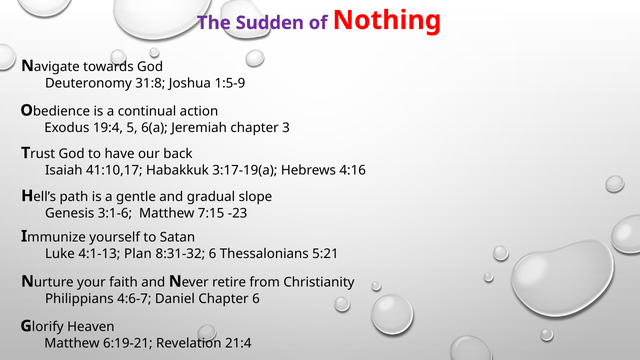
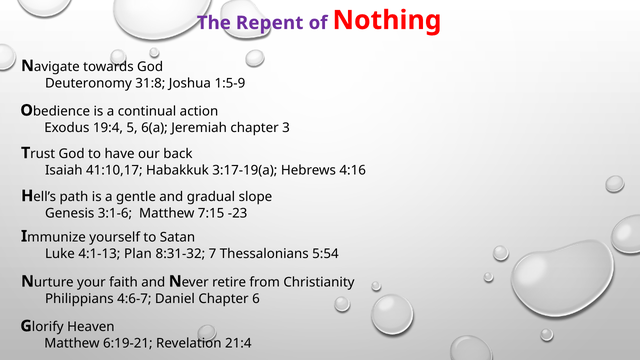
Sudden: Sudden -> Repent
8:31-32 6: 6 -> 7
5:21: 5:21 -> 5:54
